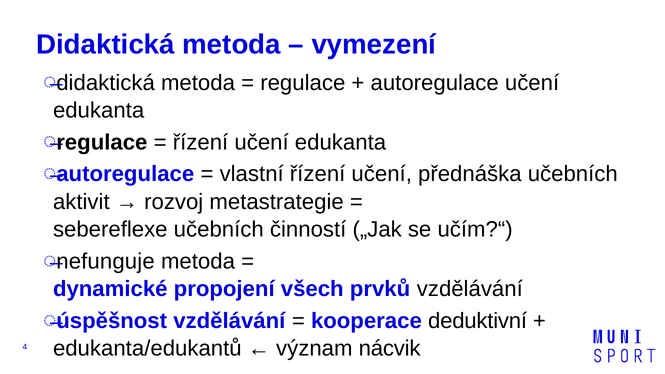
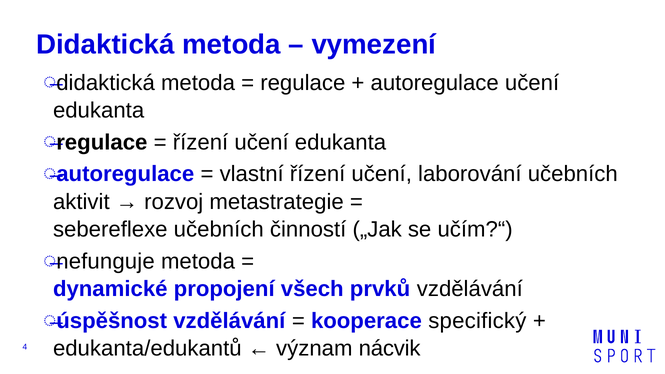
přednáška: přednáška -> laborování
deduktivní: deduktivní -> specifický
